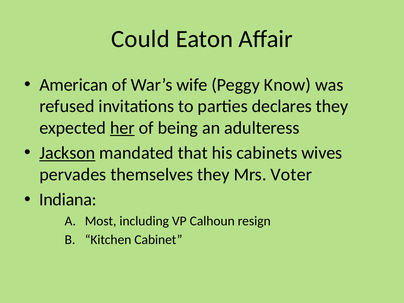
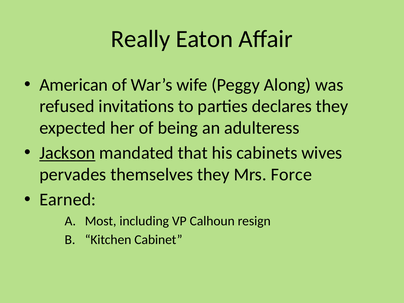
Could: Could -> Really
Know: Know -> Along
her underline: present -> none
Voter: Voter -> Force
Indiana: Indiana -> Earned
